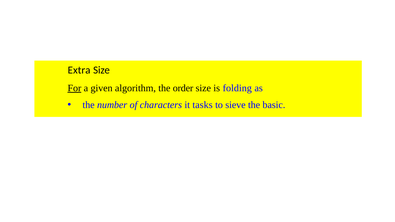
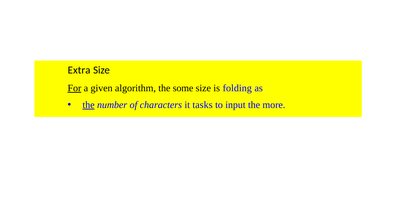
order: order -> some
the at (89, 105) underline: none -> present
sieve: sieve -> input
basic: basic -> more
